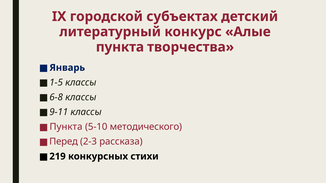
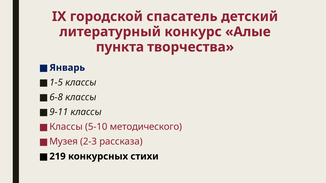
субъектах: субъектах -> спасатель
Пункта at (66, 127): Пункта -> Классы
Перед: Перед -> Музея
